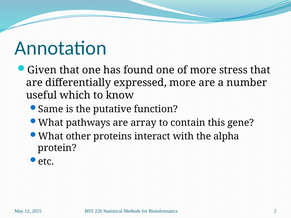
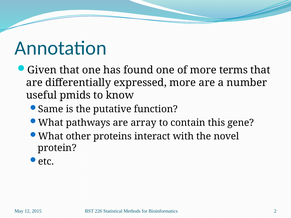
stress: stress -> terms
which: which -> pmids
alpha: alpha -> novel
